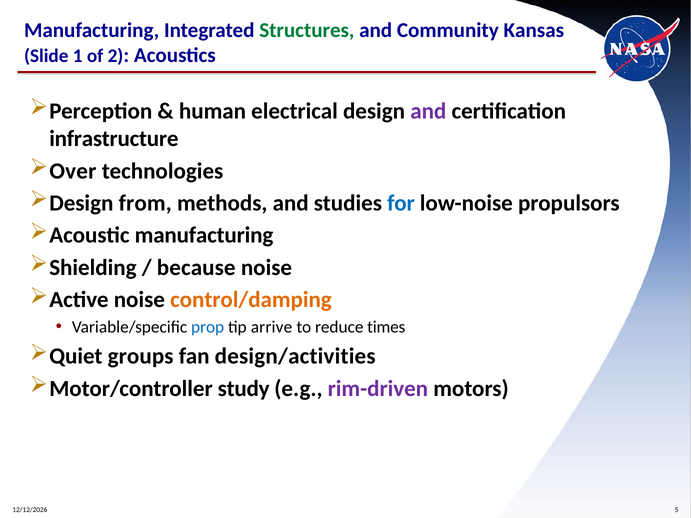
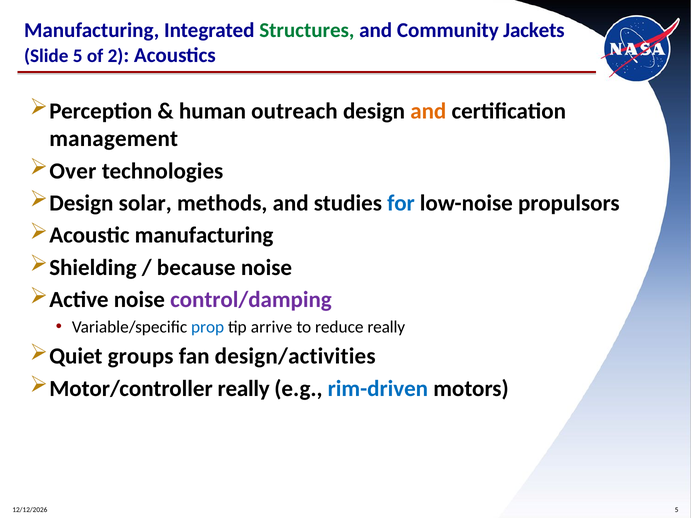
Kansas: Kansas -> Jackets
Slide 1: 1 -> 5
electrical: electrical -> outreach
and at (428, 111) colour: purple -> orange
infrastructure: infrastructure -> management
from: from -> solar
control/damping colour: orange -> purple
reduce times: times -> really
Motor/controller study: study -> really
rim-driven colour: purple -> blue
